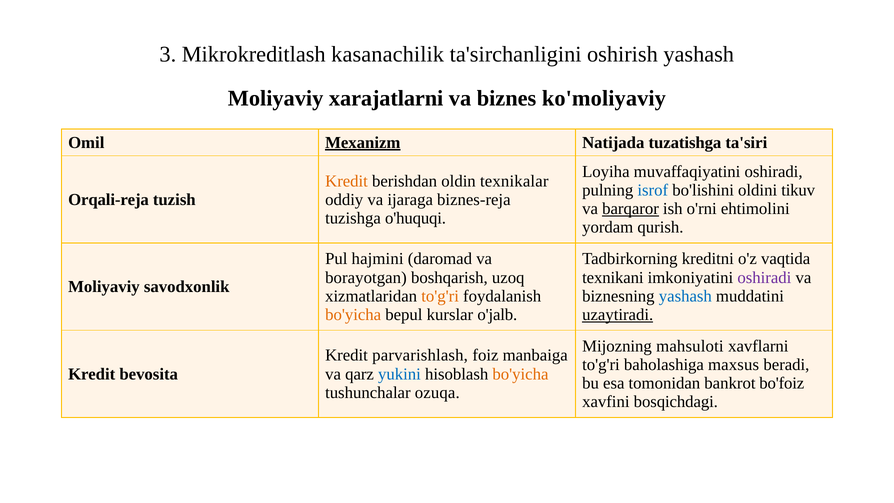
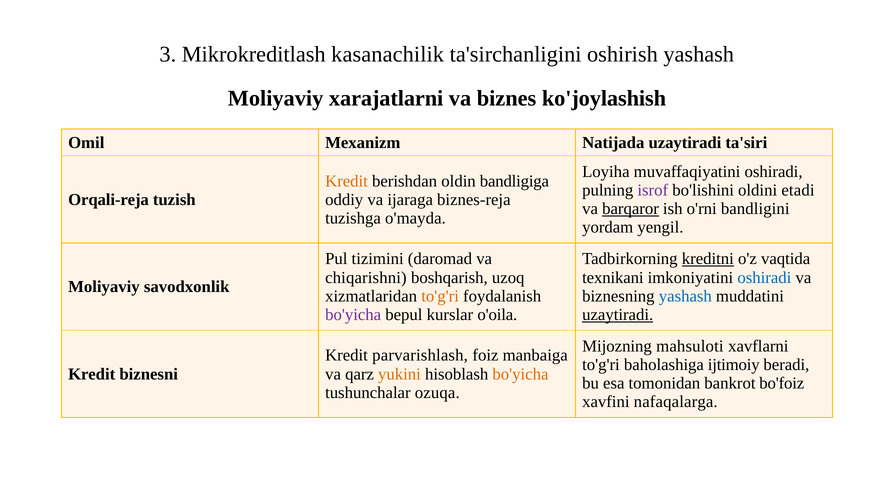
ko'moliyaviy: ko'moliyaviy -> ko'joylashish
Mexanizm underline: present -> none
Natijada tuzatishga: tuzatishga -> uzaytiradi
texnikalar: texnikalar -> bandligiga
isrof colour: blue -> purple
tikuv: tikuv -> etadi
ehtimolini: ehtimolini -> bandligini
o'huquqi: o'huquqi -> o'mayda
qurish: qurish -> yengil
hajmini: hajmini -> tizimini
kreditni underline: none -> present
borayotgan: borayotgan -> chiqarishni
oshiradi at (764, 277) colour: purple -> blue
bo'yicha at (353, 315) colour: orange -> purple
o'jalb: o'jalb -> o'oila
maxsus: maxsus -> ijtimoiy
bevosita: bevosita -> biznesni
yukini colour: blue -> orange
bosqichdagi: bosqichdagi -> nafaqalarga
